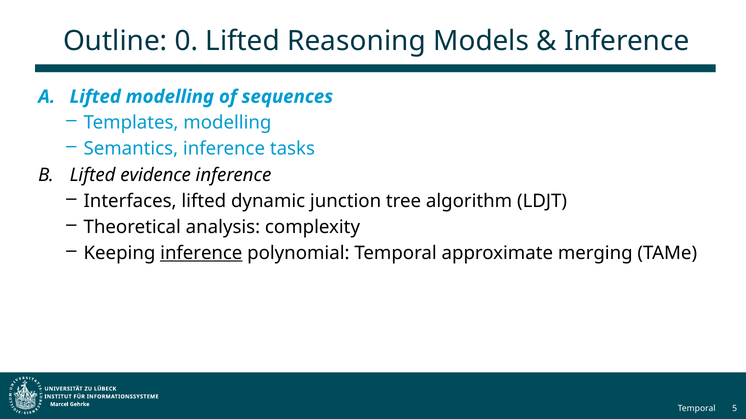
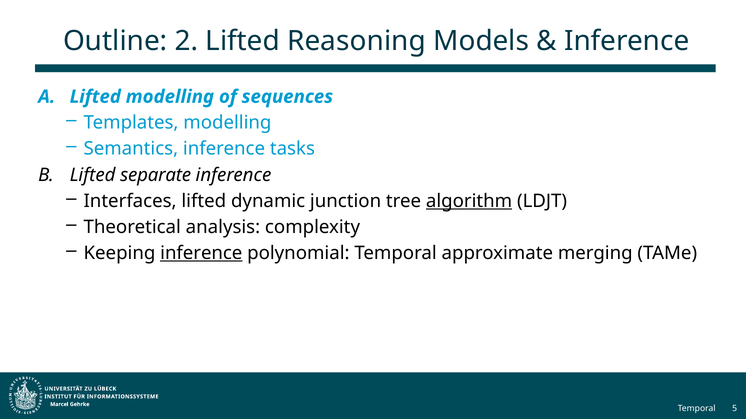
0: 0 -> 2
evidence: evidence -> separate
algorithm underline: none -> present
